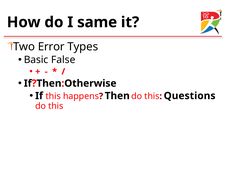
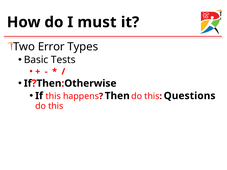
same: same -> must
False: False -> Tests
